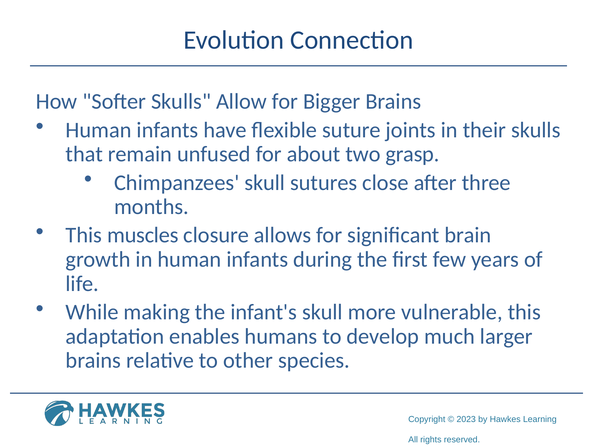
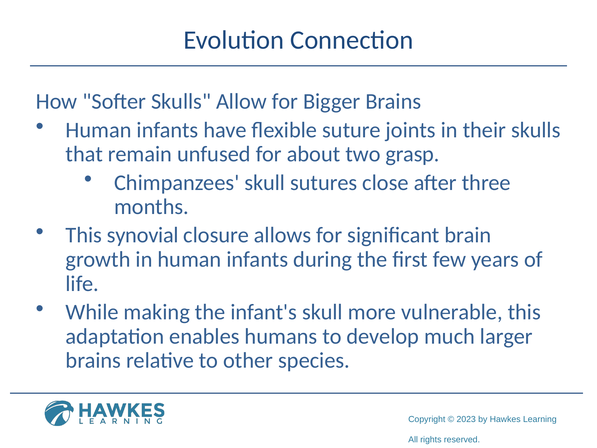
muscles: muscles -> synovial
